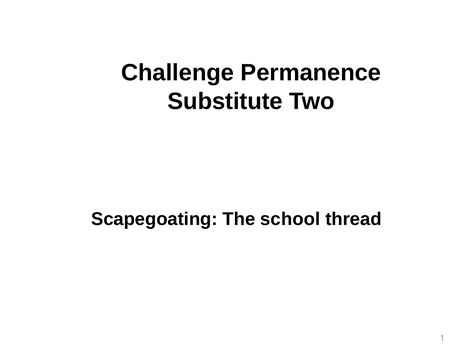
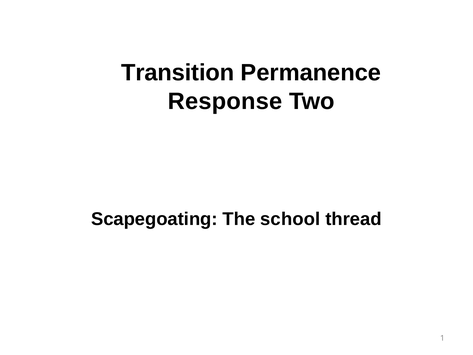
Challenge: Challenge -> Transition
Substitute: Substitute -> Response
